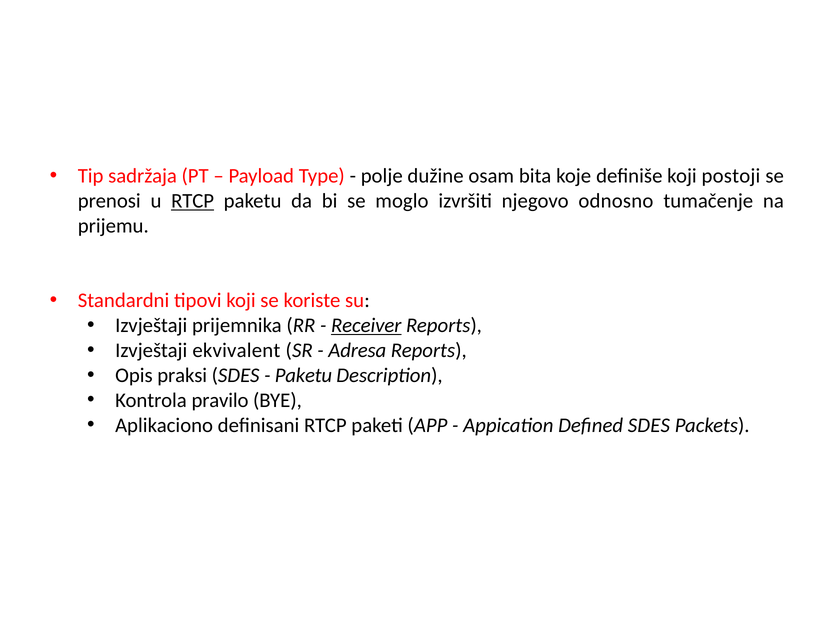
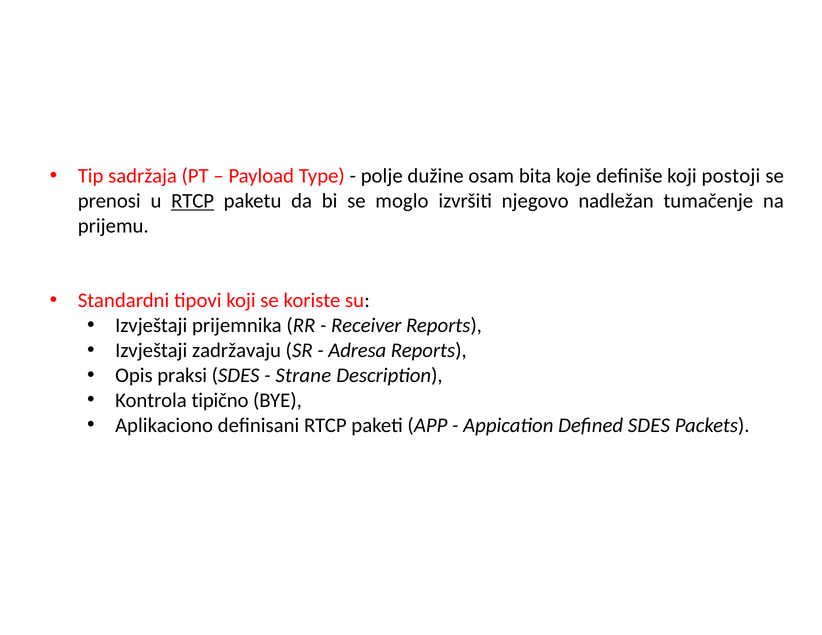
odnosno: odnosno -> nadležan
Receiver underline: present -> none
ekvivalent: ekvivalent -> zadržavaju
Paketu at (304, 375): Paketu -> Strane
pravilo: pravilo -> tipično
